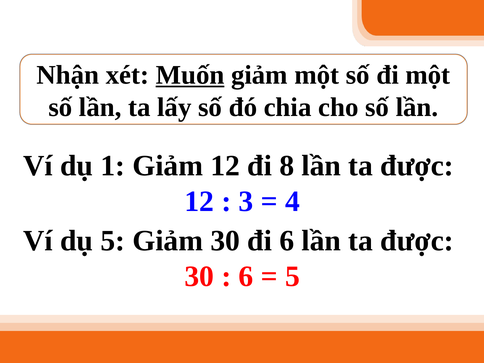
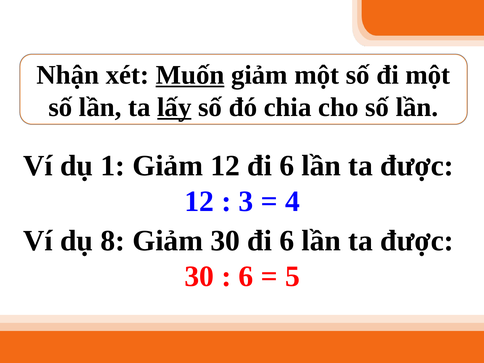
lấy underline: none -> present
12 đi 8: 8 -> 6
dụ 5: 5 -> 8
